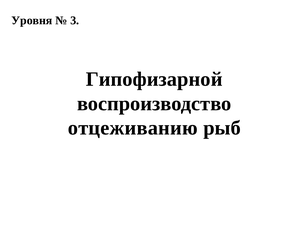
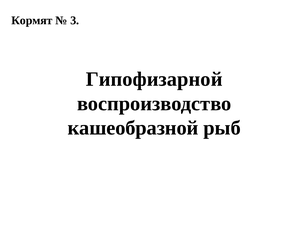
Уровня: Уровня -> Кормят
отцеживанию: отцеживанию -> кашеобразной
